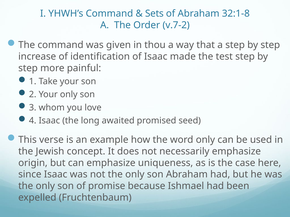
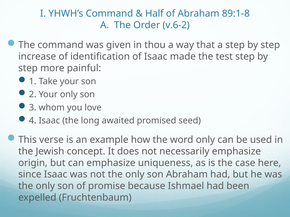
Sets: Sets -> Half
32:1-8: 32:1-8 -> 89:1-8
v.7-2: v.7-2 -> v.6-2
